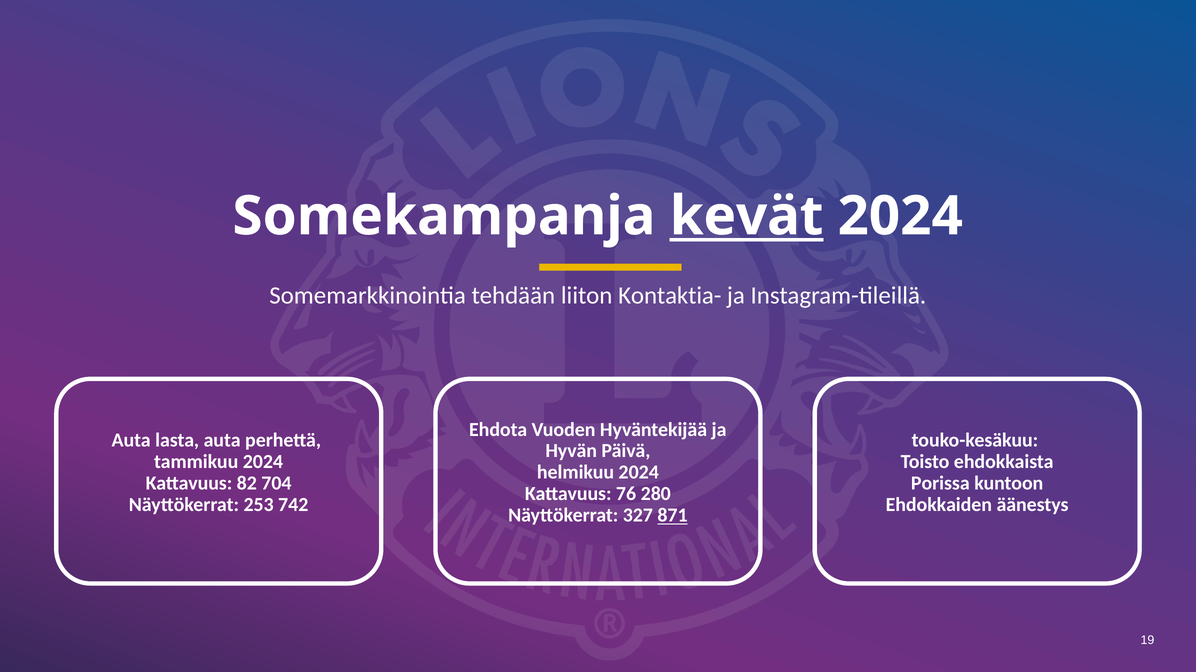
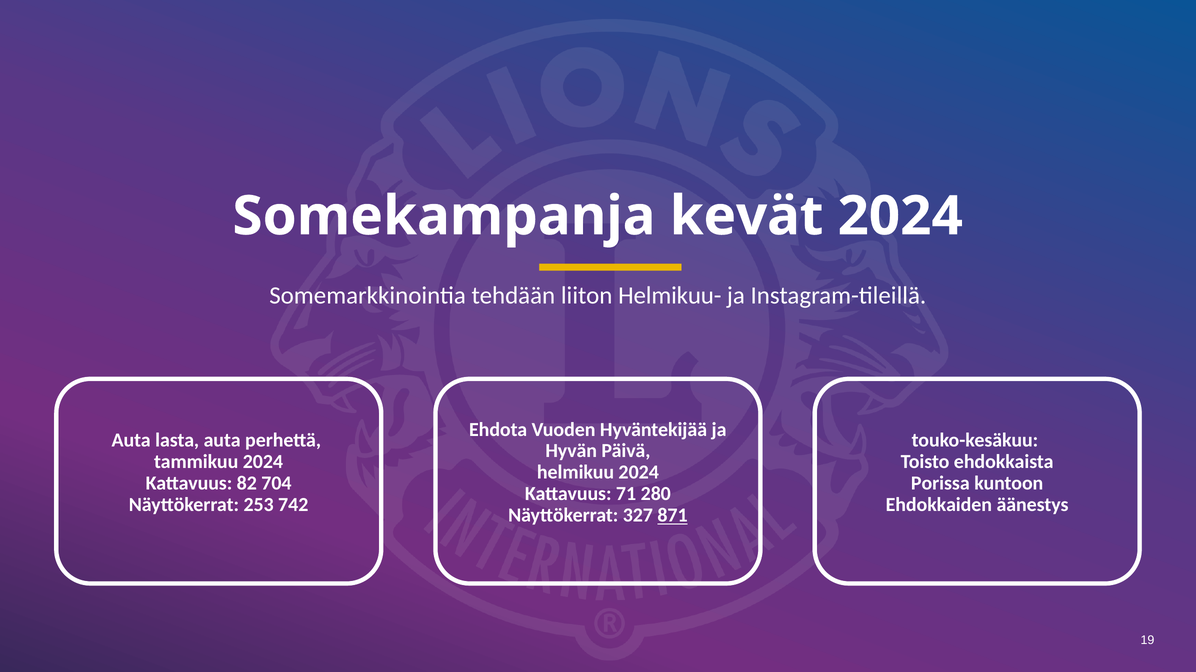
kevät underline: present -> none
Kontaktia-: Kontaktia- -> Helmikuu-
76: 76 -> 71
